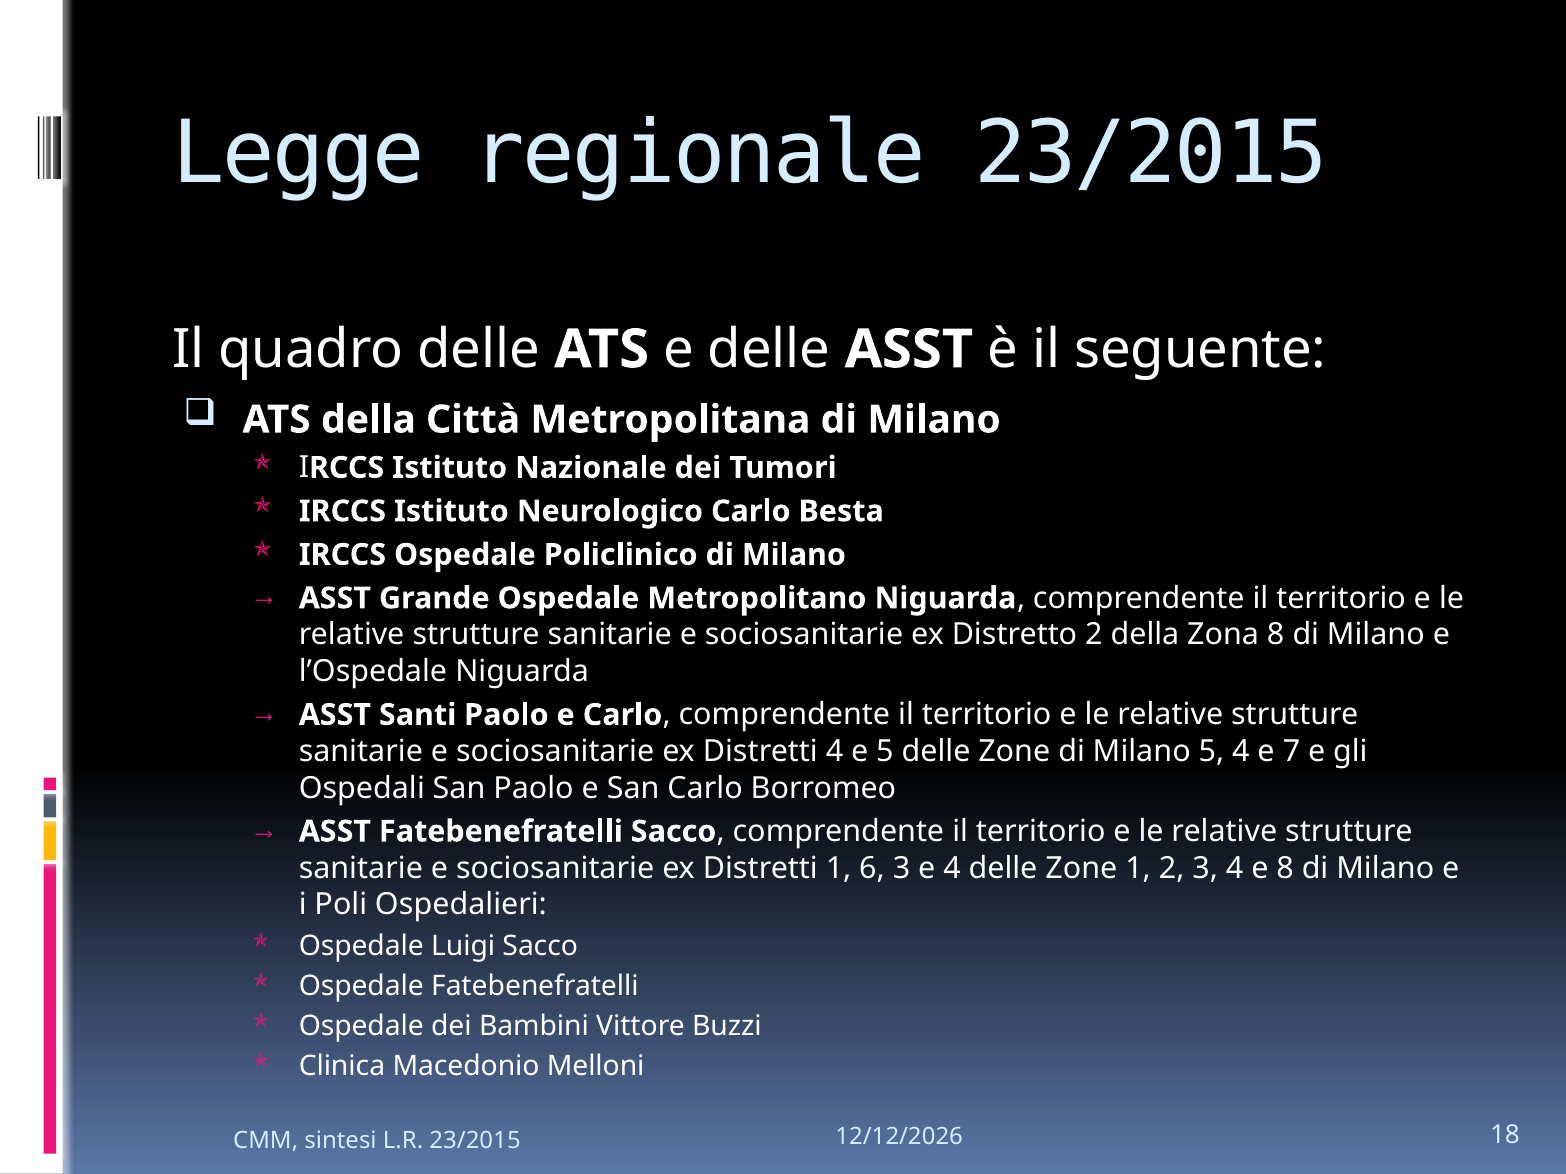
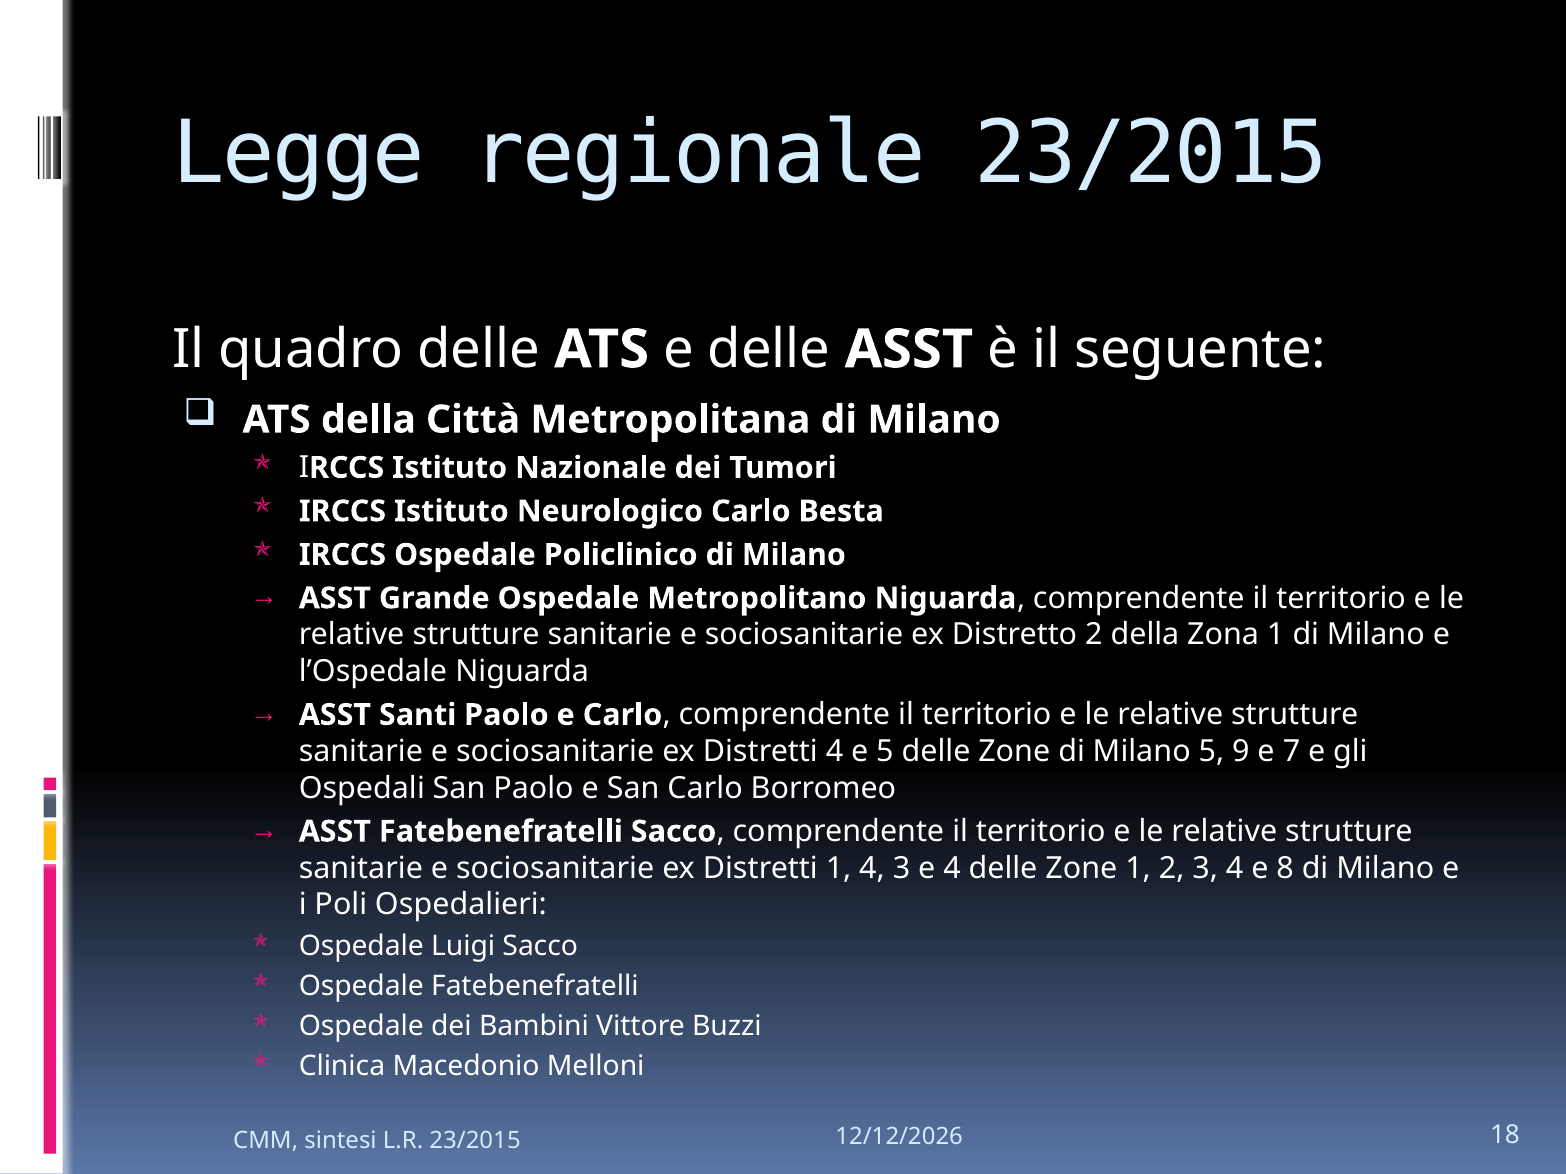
Zona 8: 8 -> 1
5 4: 4 -> 9
1 6: 6 -> 4
